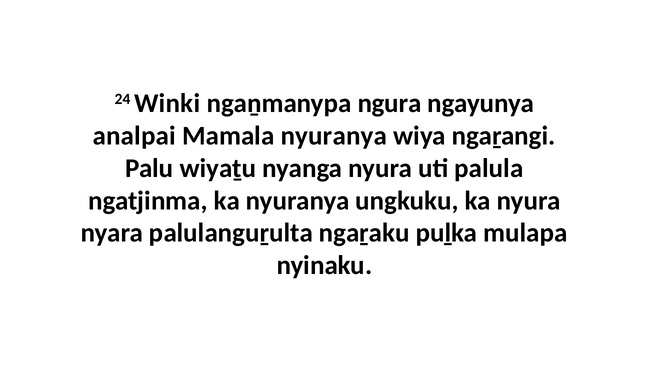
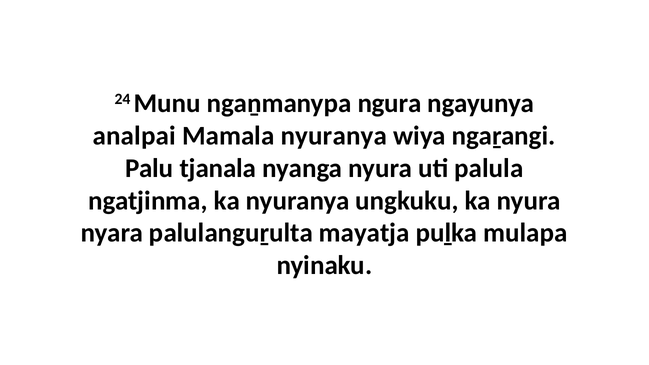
Winki: Winki -> Munu
wiyaṯu: wiyaṯu -> tjanala
ngaṟaku: ngaṟaku -> mayatja
